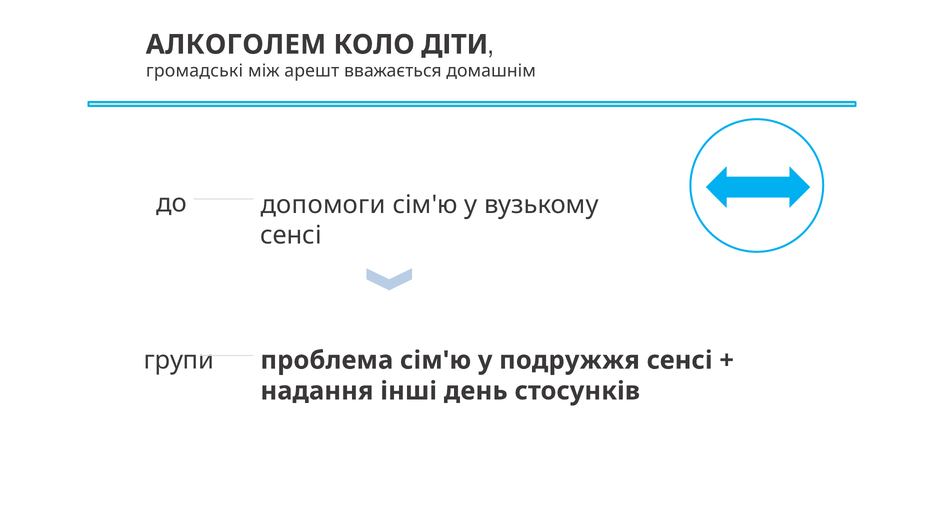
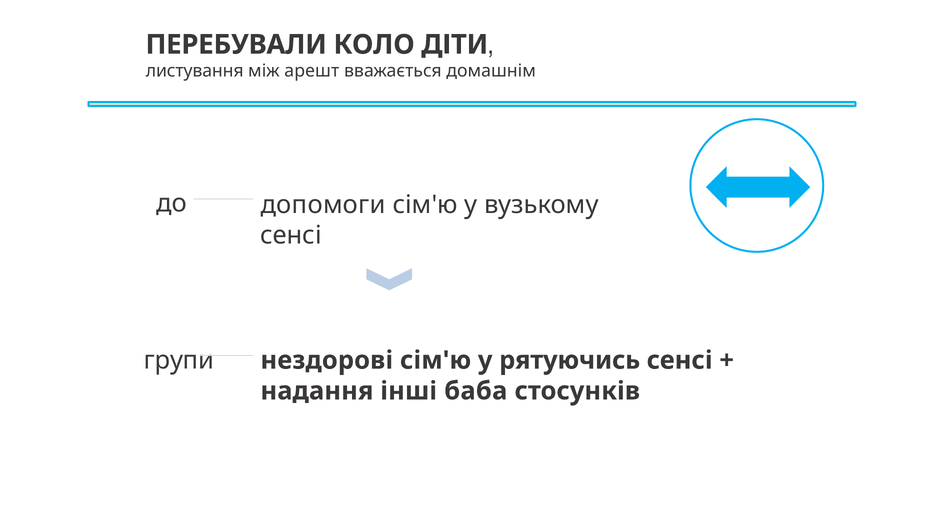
АЛКОГОЛЕМ: АЛКОГОЛЕМ -> ПЕРЕБУВАЛИ
громадські: громадські -> листування
проблема: проблема -> нездорові
подружжя: подружжя -> рятуючись
день: день -> баба
